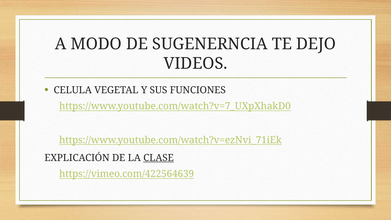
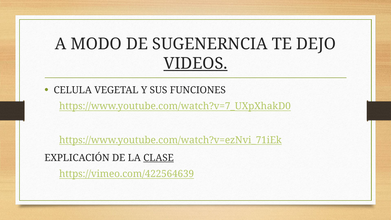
VIDEOS underline: none -> present
